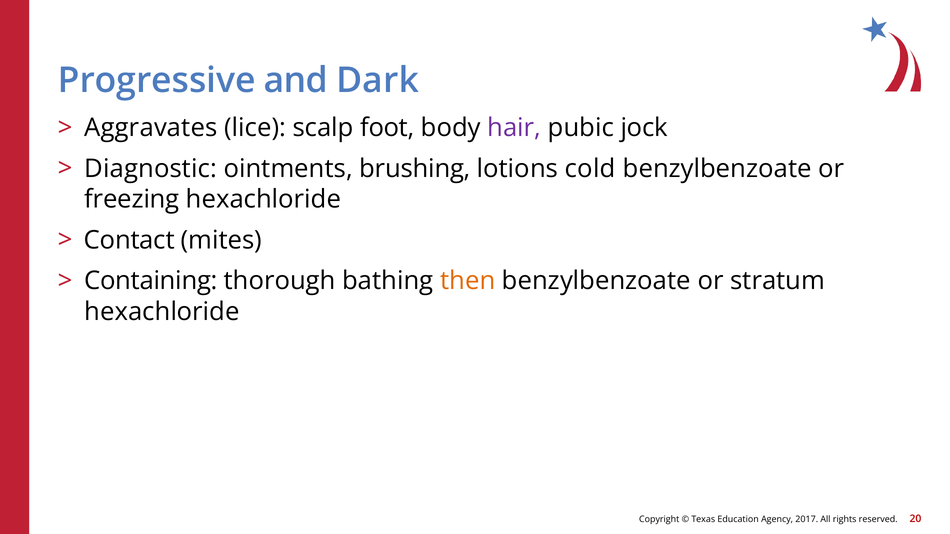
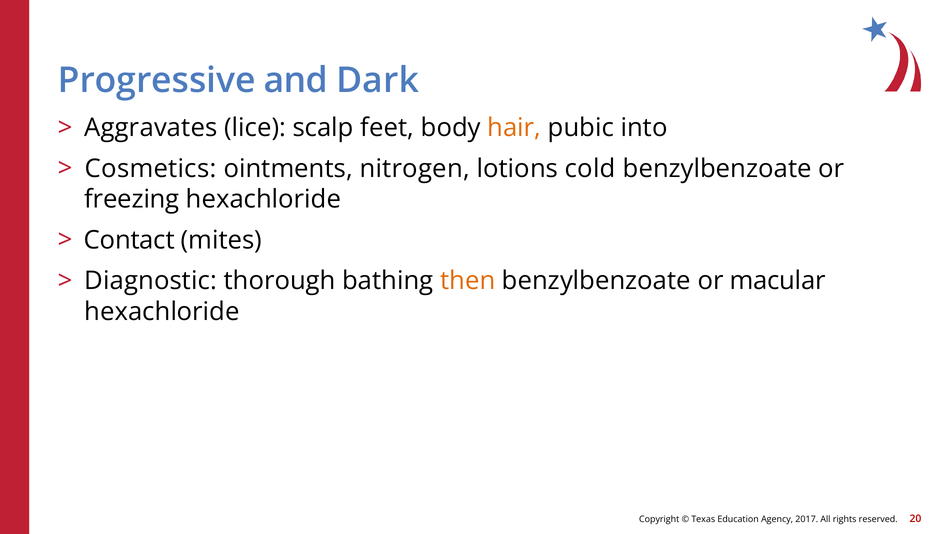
foot: foot -> feet
hair colour: purple -> orange
jock: jock -> into
Diagnostic: Diagnostic -> Cosmetics
brushing: brushing -> nitrogen
Containing: Containing -> Diagnostic
stratum: stratum -> macular
